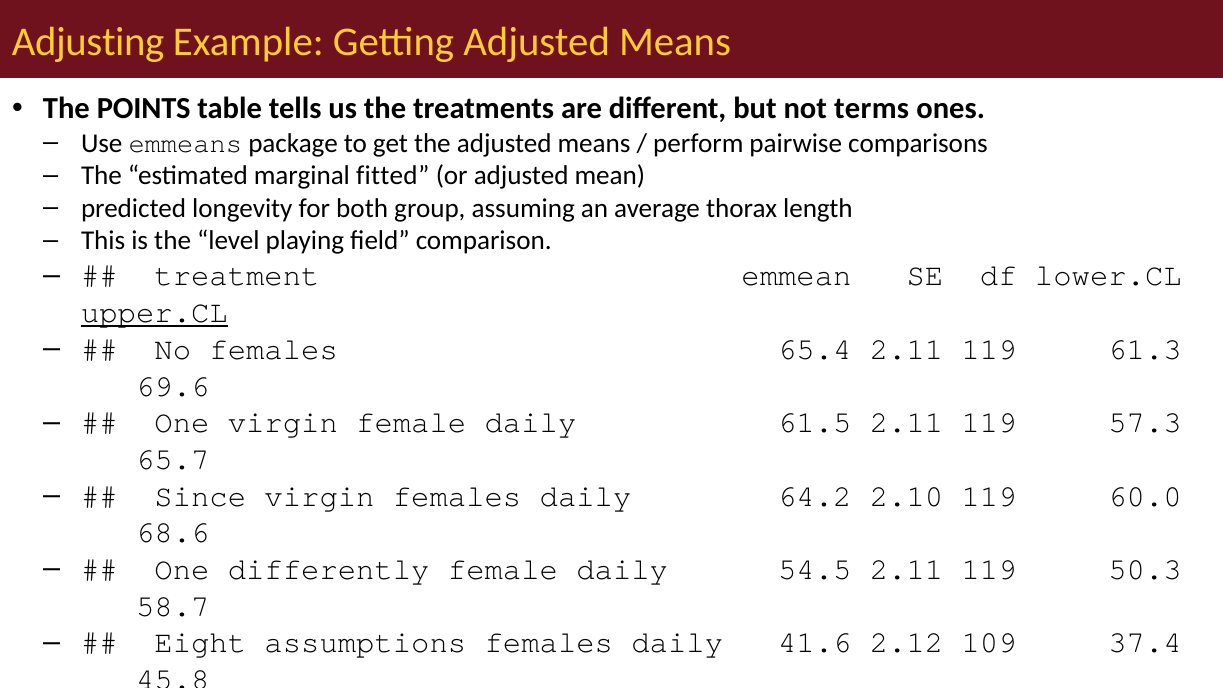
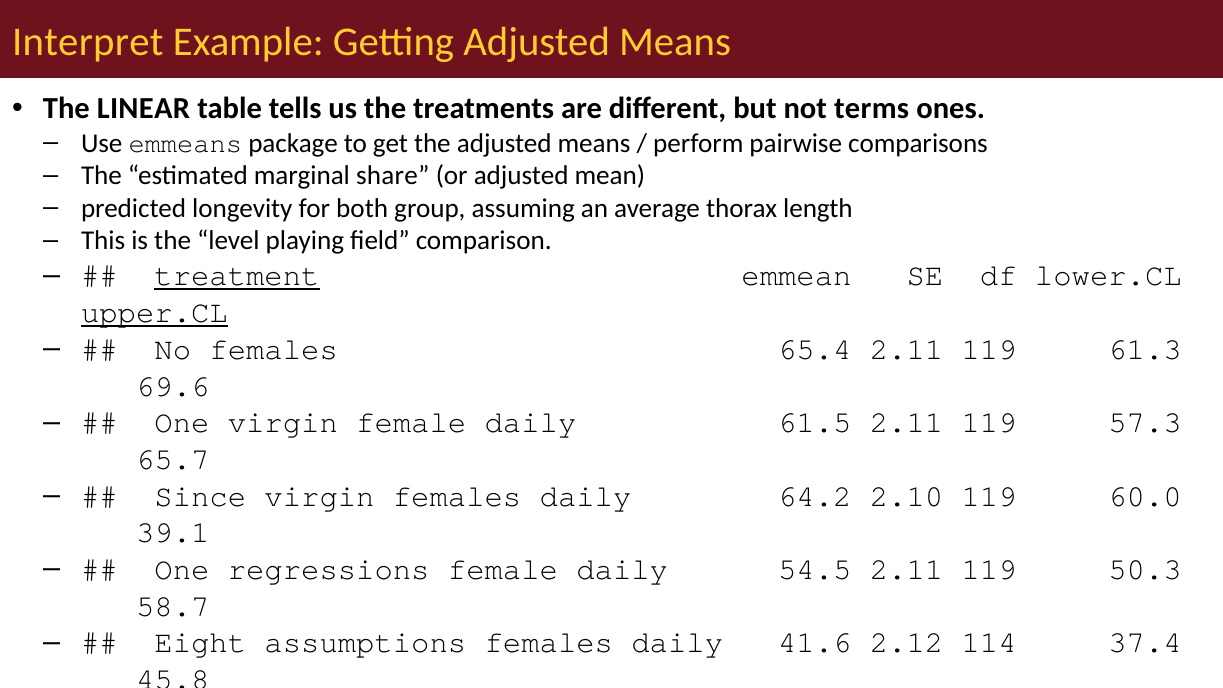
Adjusting: Adjusting -> Interpret
POINTS: POINTS -> LINEAR
fitted: fitted -> share
treatment underline: none -> present
68.6: 68.6 -> 39.1
differently: differently -> regressions
109: 109 -> 114
